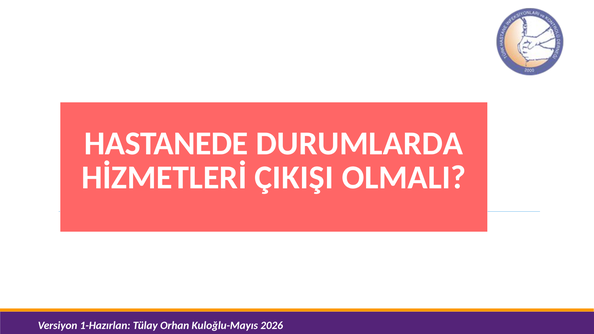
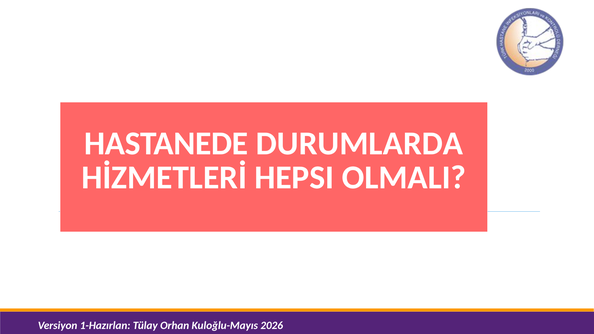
ÇIKIŞI: ÇIKIŞI -> HEPSI
